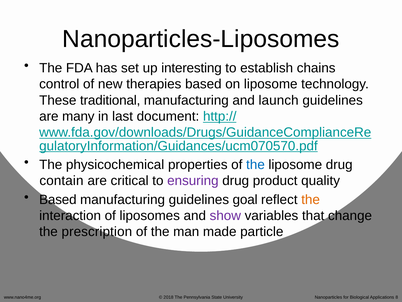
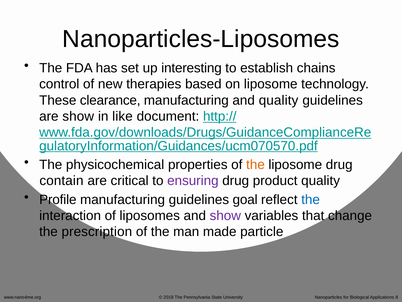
traditional: traditional -> clearance
and launch: launch -> quality
are many: many -> show
last: last -> like
the at (255, 164) colour: blue -> orange
Based at (58, 199): Based -> Profile
the at (311, 199) colour: orange -> blue
